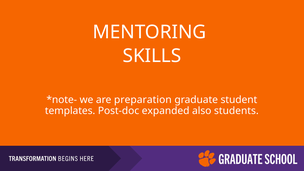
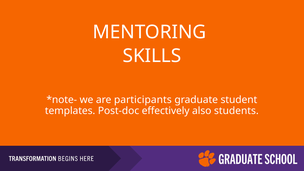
preparation: preparation -> participants
expanded: expanded -> effectively
